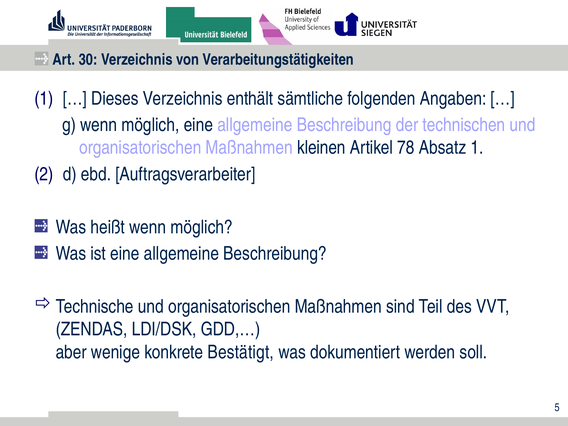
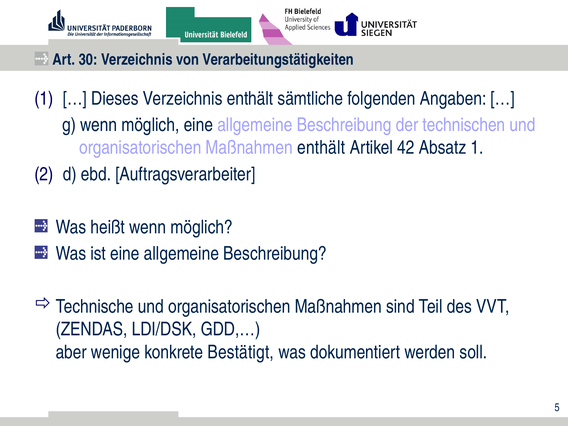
Maßnahmen kleinen: kleinen -> enthält
78: 78 -> 42
